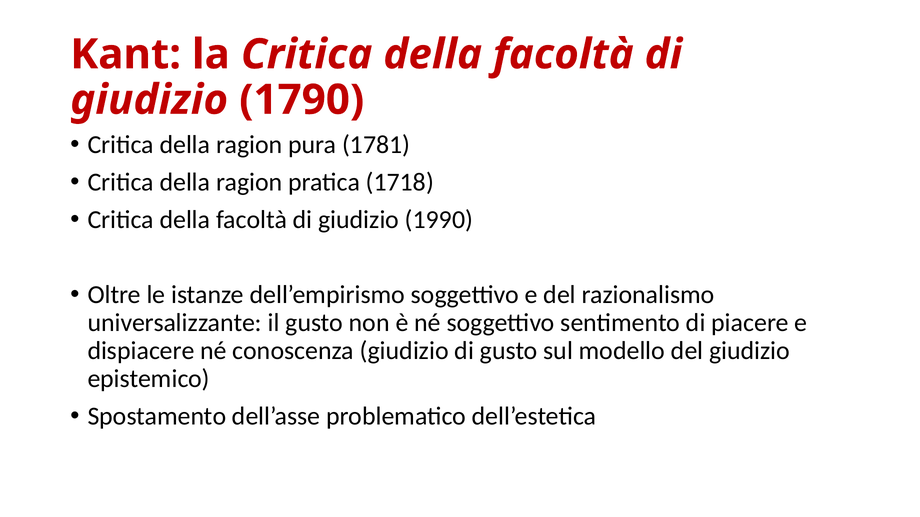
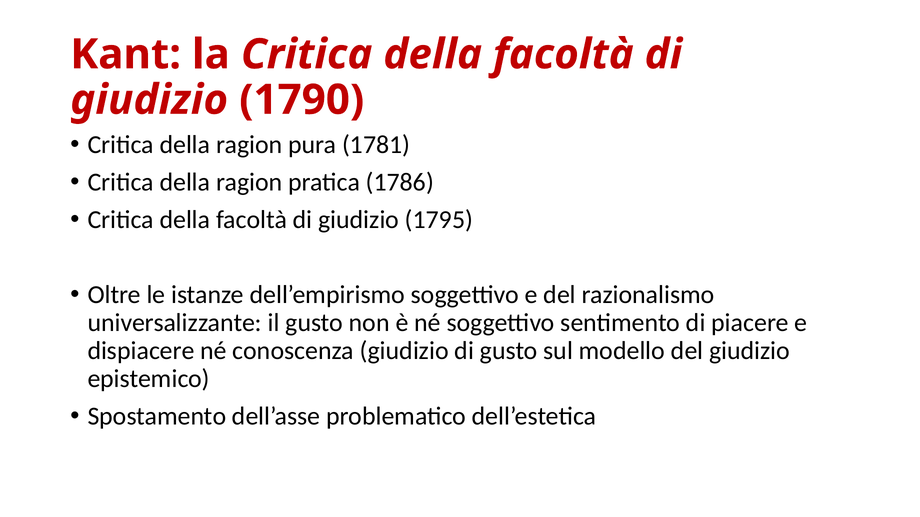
1718: 1718 -> 1786
1990: 1990 -> 1795
